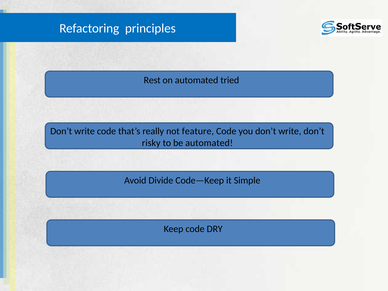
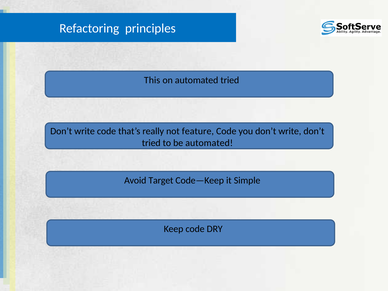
Rest: Rest -> This
risky at (151, 143): risky -> tried
Divide: Divide -> Target
